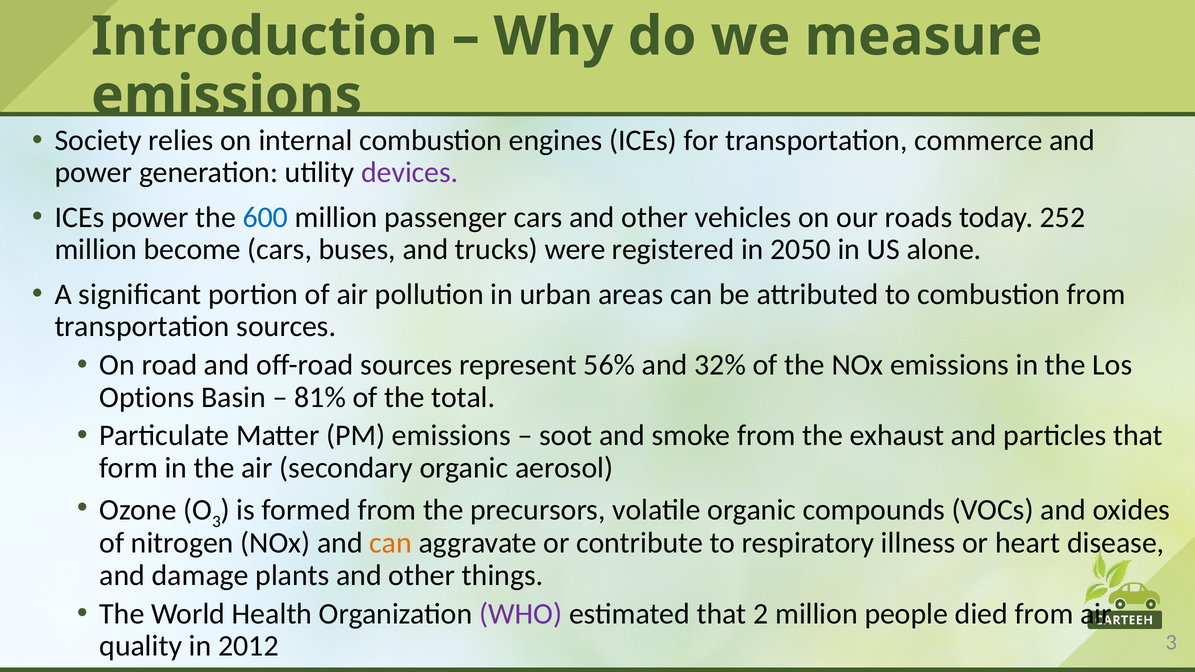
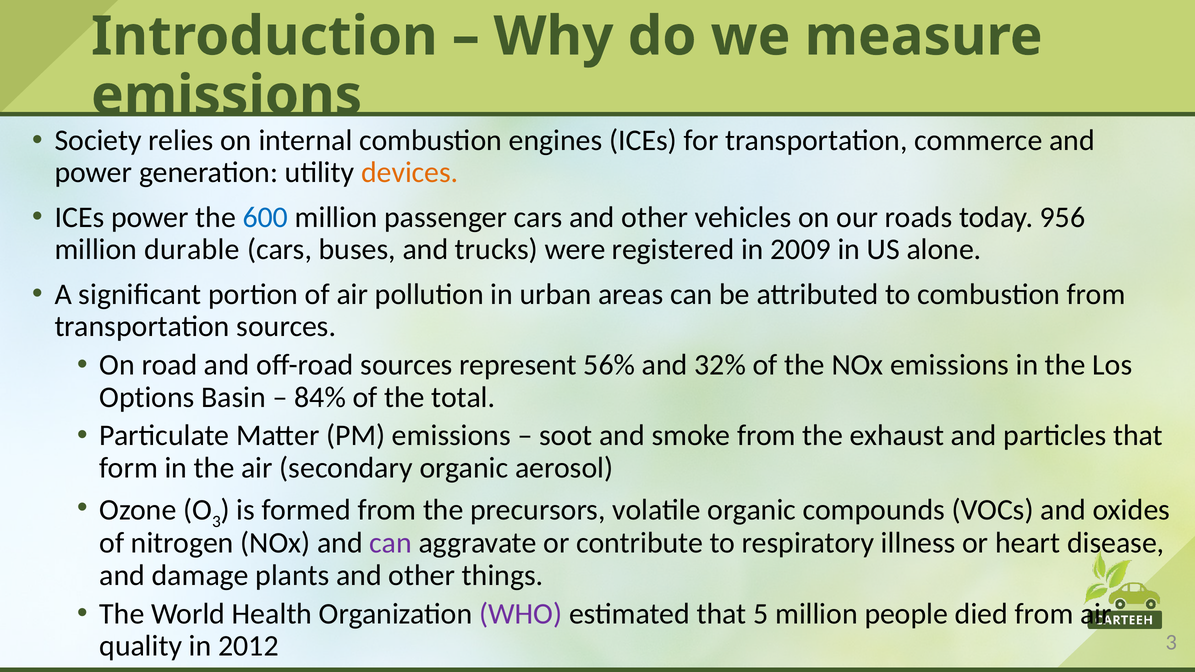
devices colour: purple -> orange
252: 252 -> 956
become: become -> durable
2050: 2050 -> 2009
81%: 81% -> 84%
can at (391, 543) colour: orange -> purple
2: 2 -> 5
